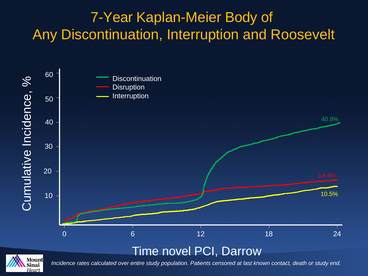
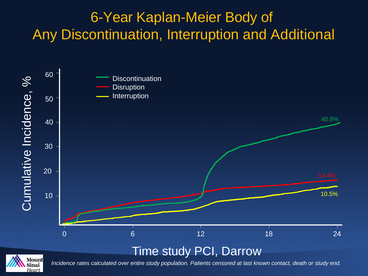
7-Year: 7-Year -> 6-Year
Roosevelt: Roosevelt -> Additional
Time novel: novel -> study
